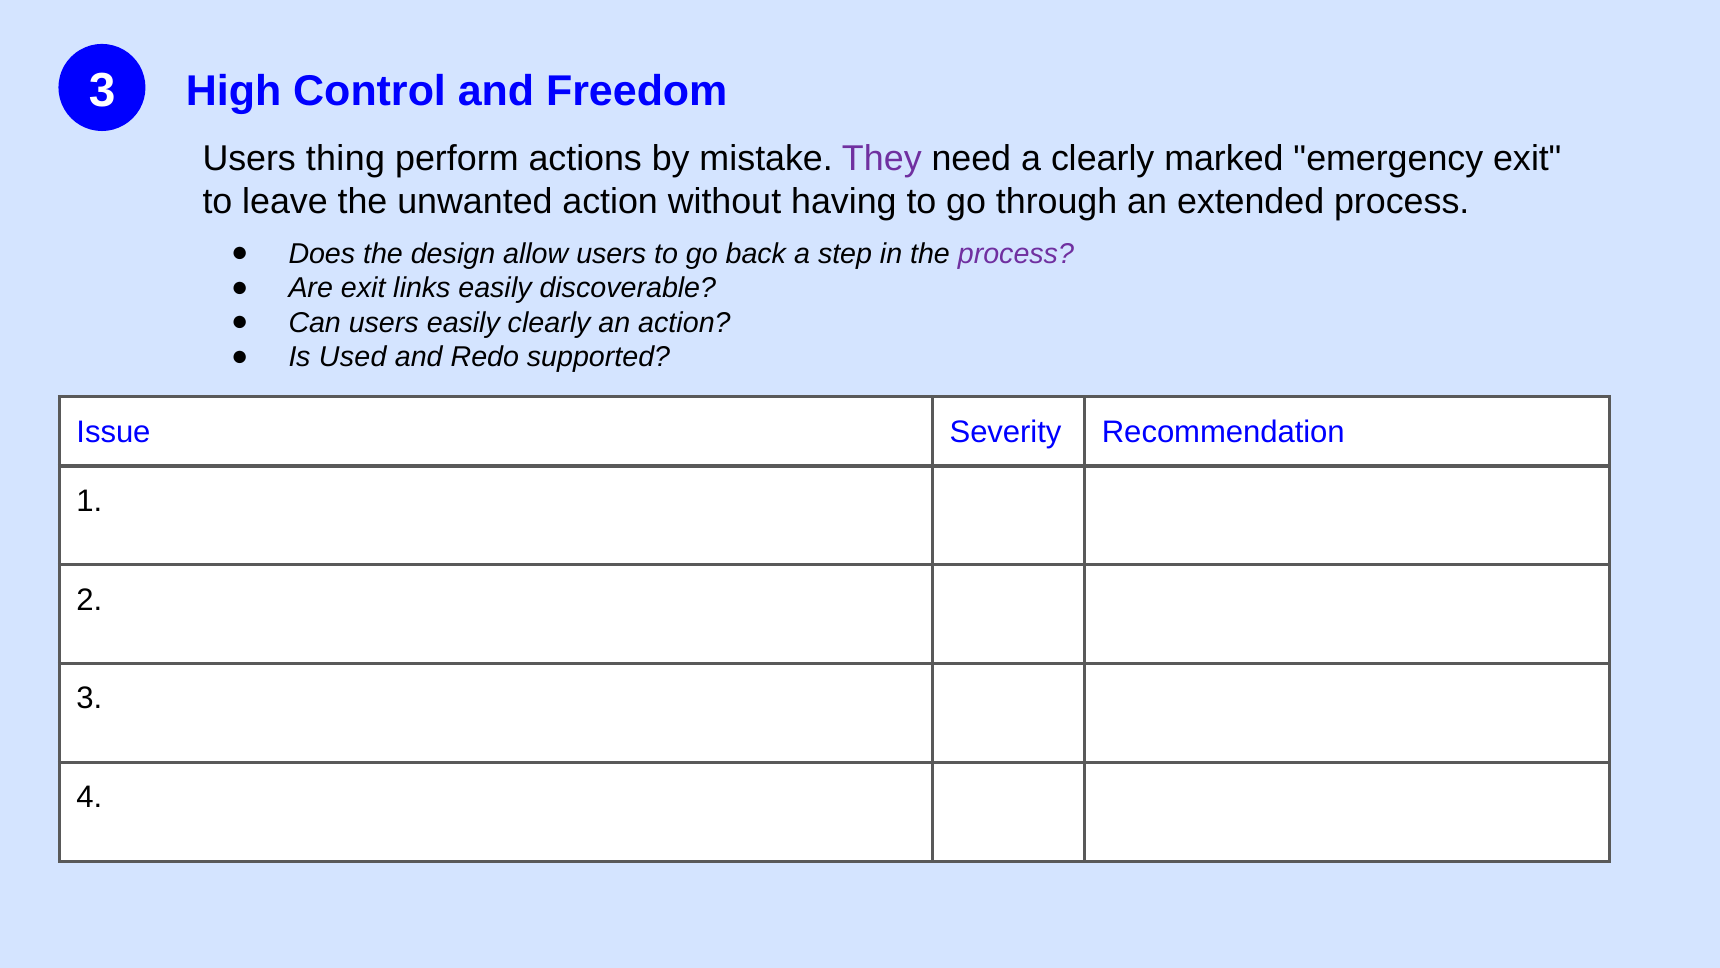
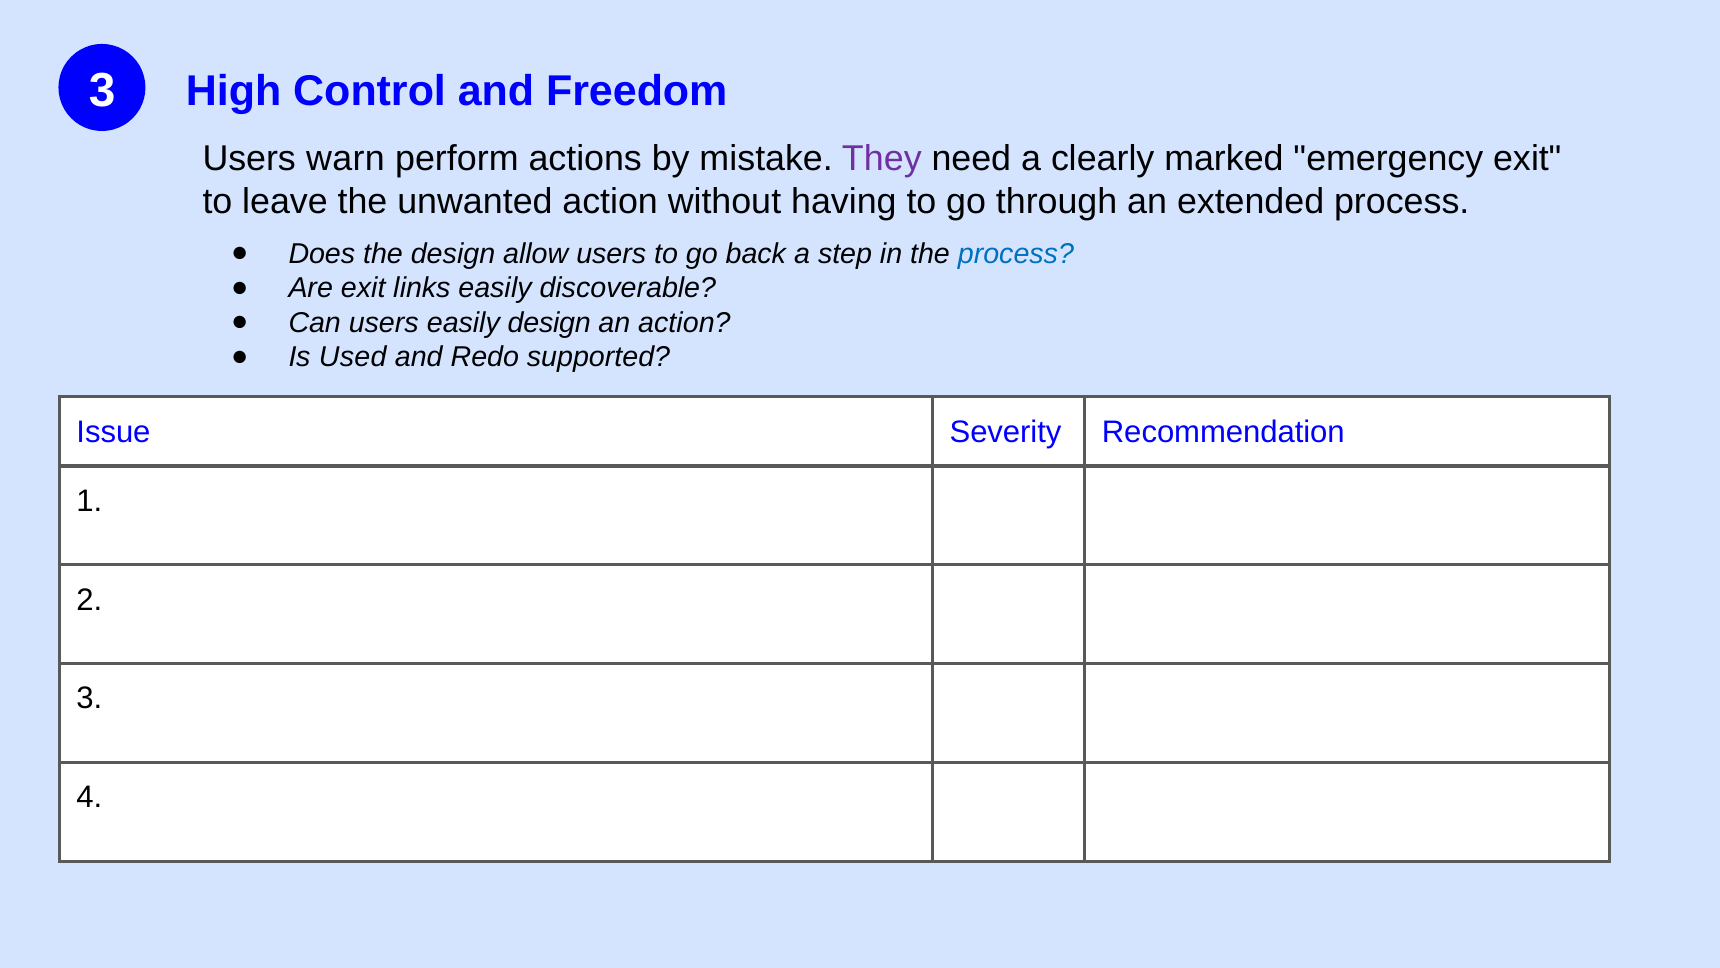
thing: thing -> warn
process at (1016, 254) colour: purple -> blue
easily clearly: clearly -> design
